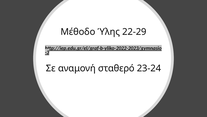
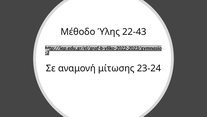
22-29: 22-29 -> 22-43
σταθερό: σταθερό -> μίτωσης
